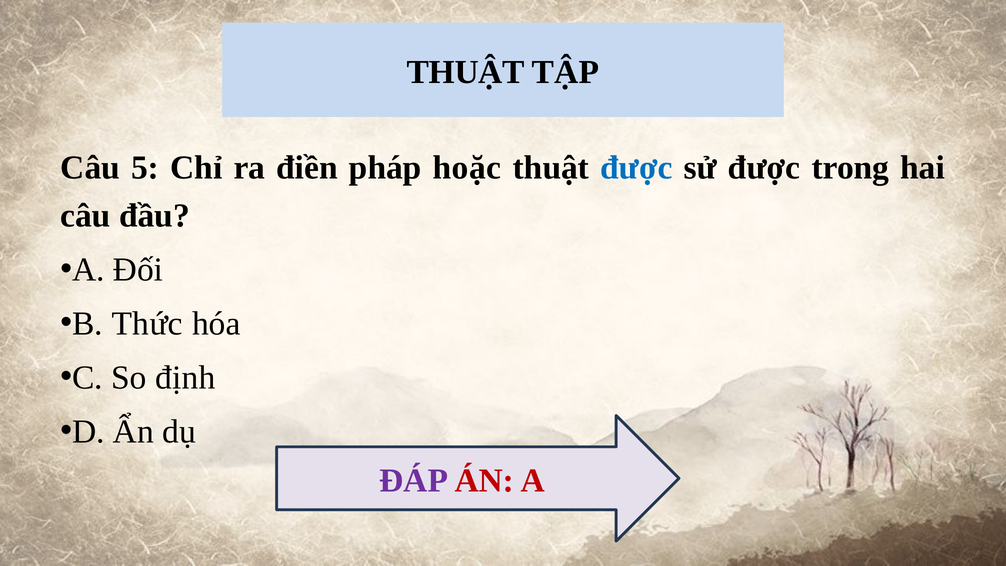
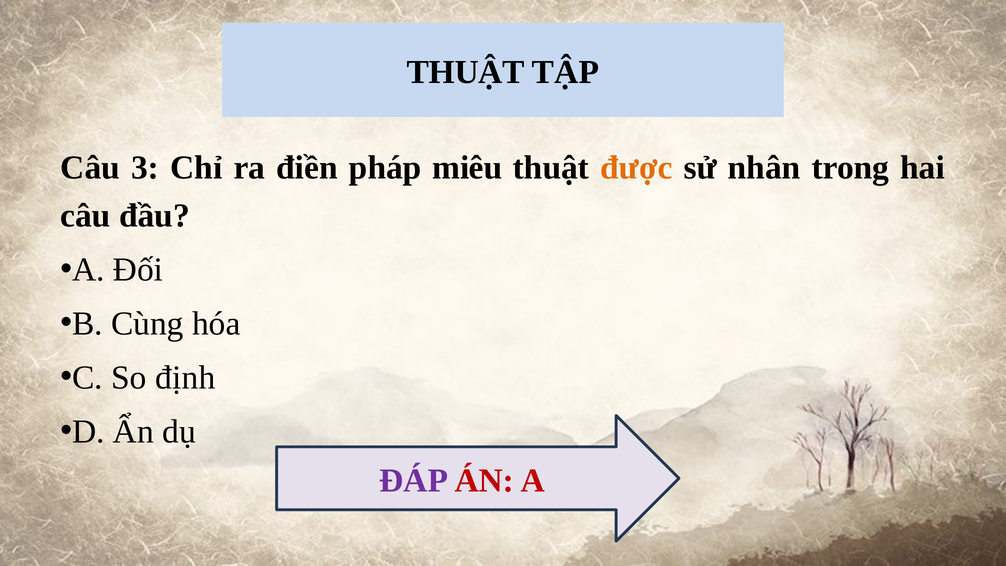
5: 5 -> 3
hoặc: hoặc -> miêu
được at (636, 168) colour: blue -> orange
sử được: được -> nhân
Thức: Thức -> Cùng
